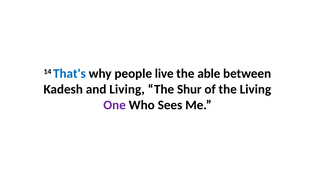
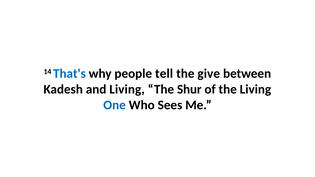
live: live -> tell
able: able -> give
One colour: purple -> blue
